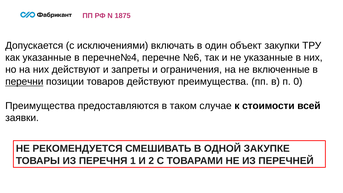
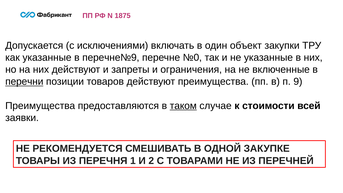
перечне№4: перечне№4 -> перечне№9
№6: №6 -> №0
0: 0 -> 9
таком underline: none -> present
